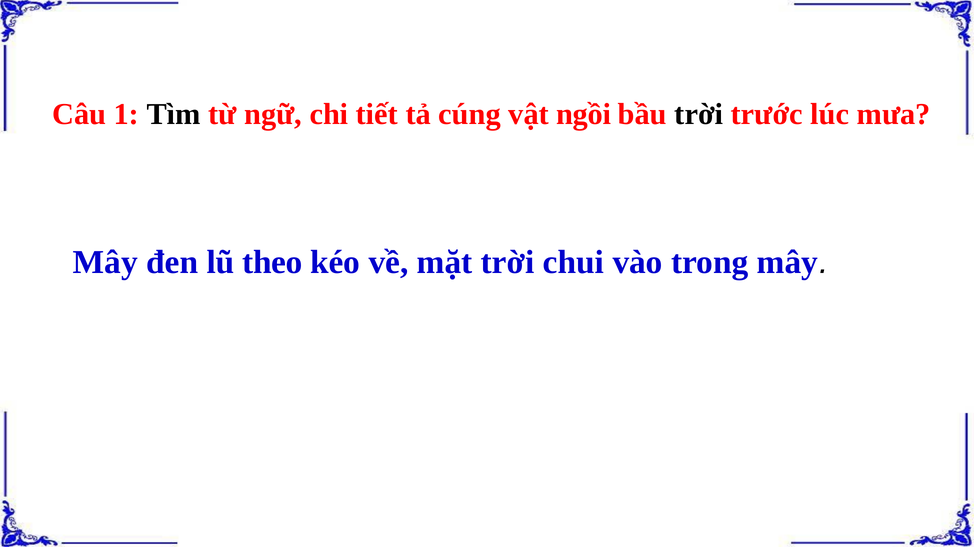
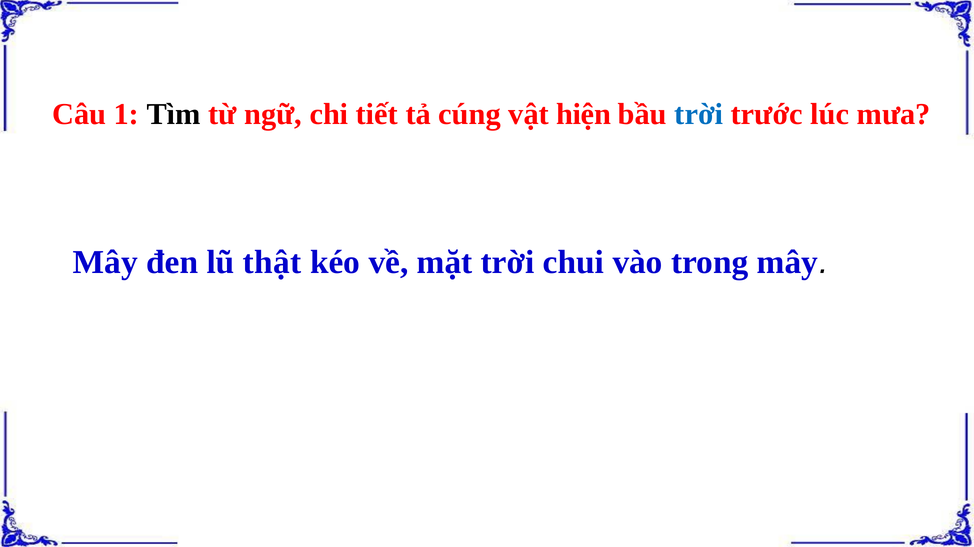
ngồi: ngồi -> hiện
trời at (699, 114) colour: black -> blue
theo: theo -> thật
